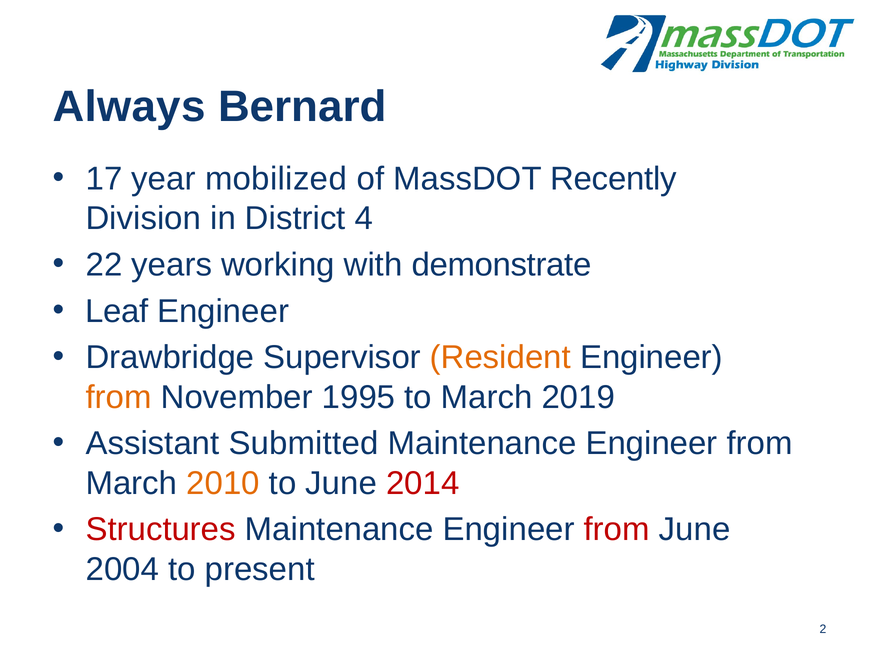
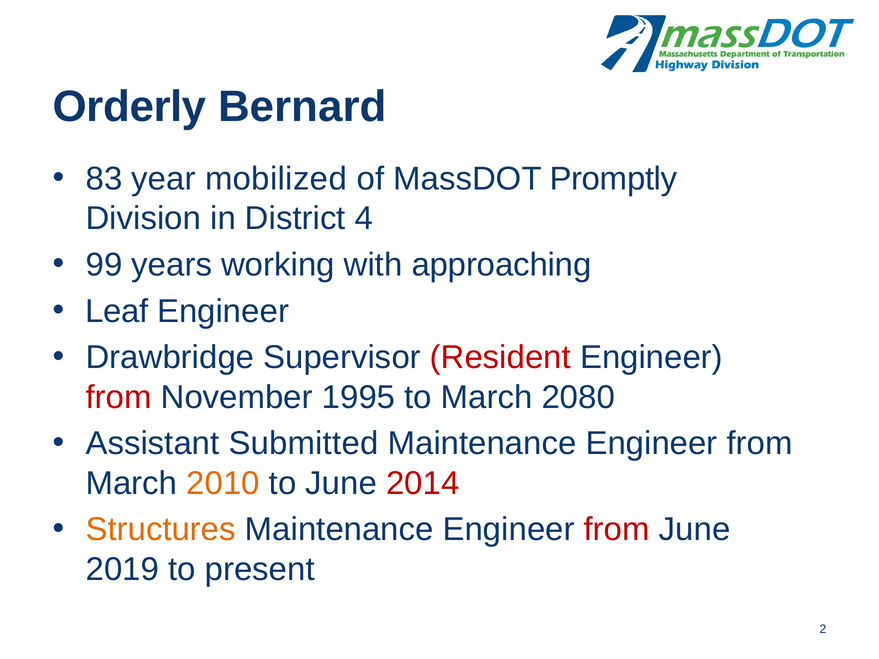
Always: Always -> Orderly
17: 17 -> 83
Recently: Recently -> Promptly
22: 22 -> 99
demonstrate: demonstrate -> approaching
Resident colour: orange -> red
from at (119, 397) colour: orange -> red
2019: 2019 -> 2080
Structures colour: red -> orange
2004: 2004 -> 2019
